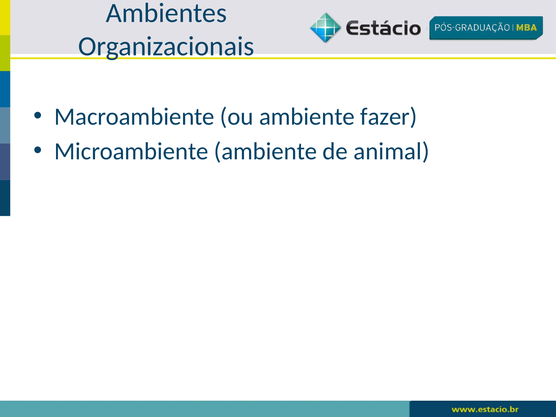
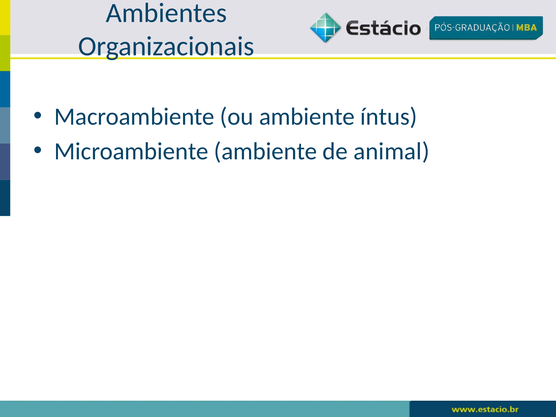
fazer: fazer -> íntus
